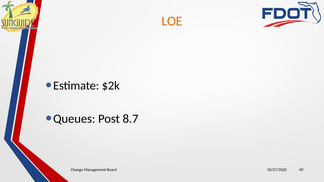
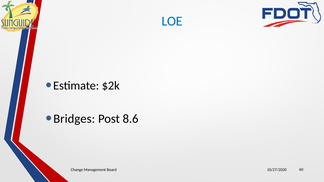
LOE colour: orange -> blue
Queues: Queues -> Bridges
8.7: 8.7 -> 8.6
